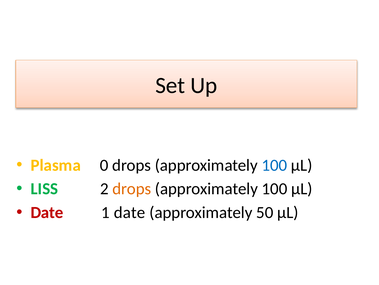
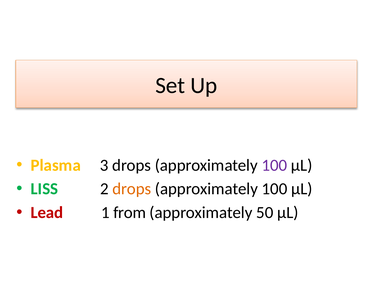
0: 0 -> 3
100 at (274, 165) colour: blue -> purple
Date at (47, 212): Date -> Lead
1 date: date -> from
